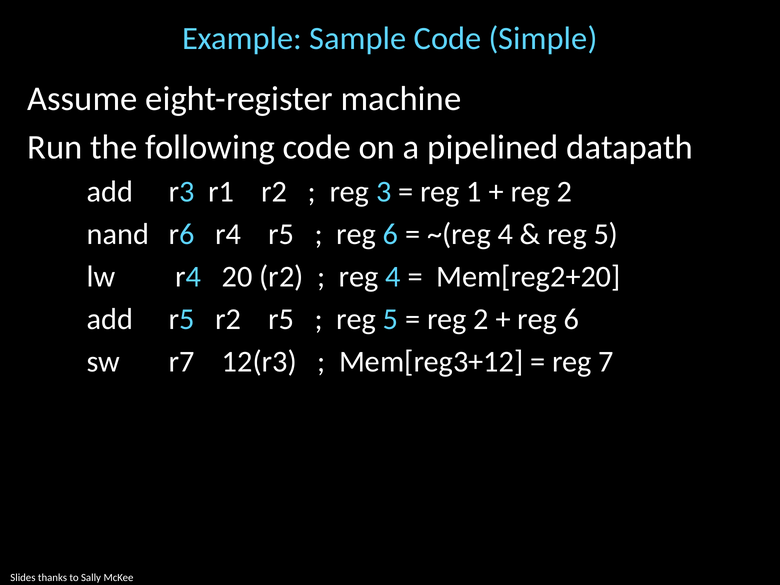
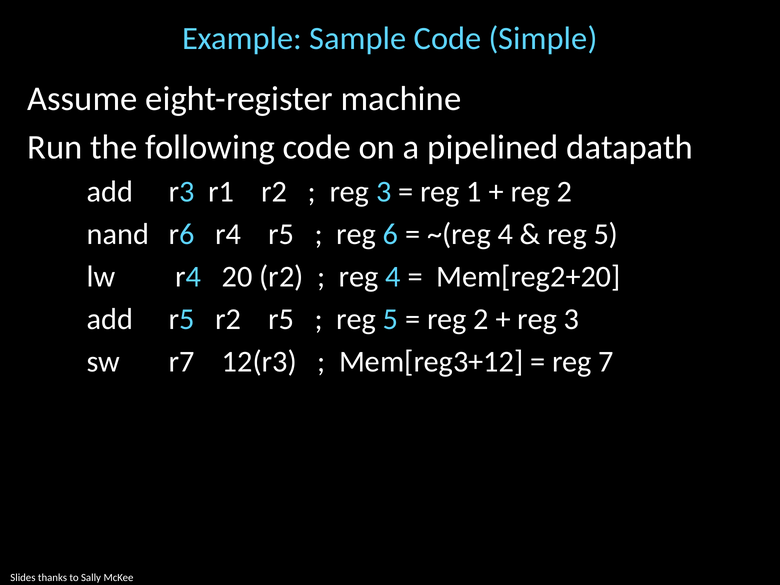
6 at (571, 319): 6 -> 3
